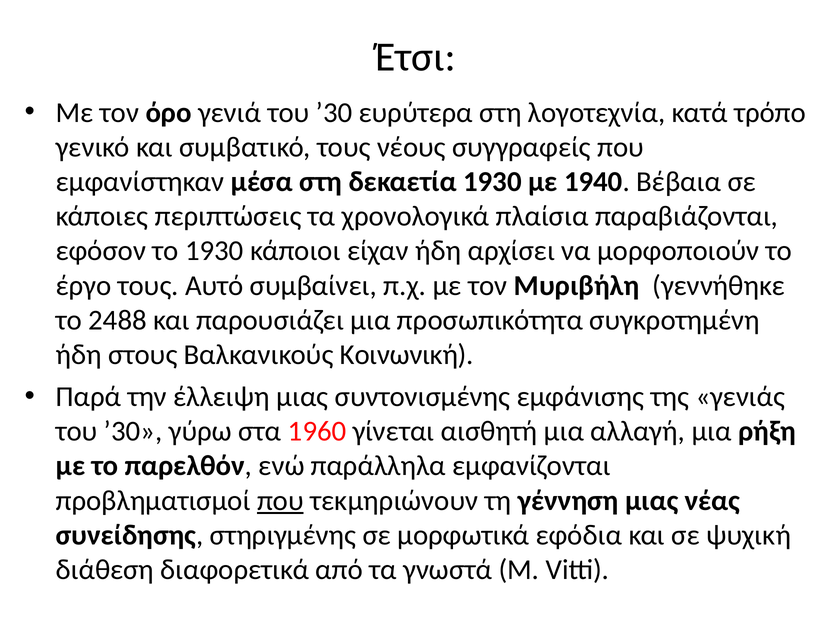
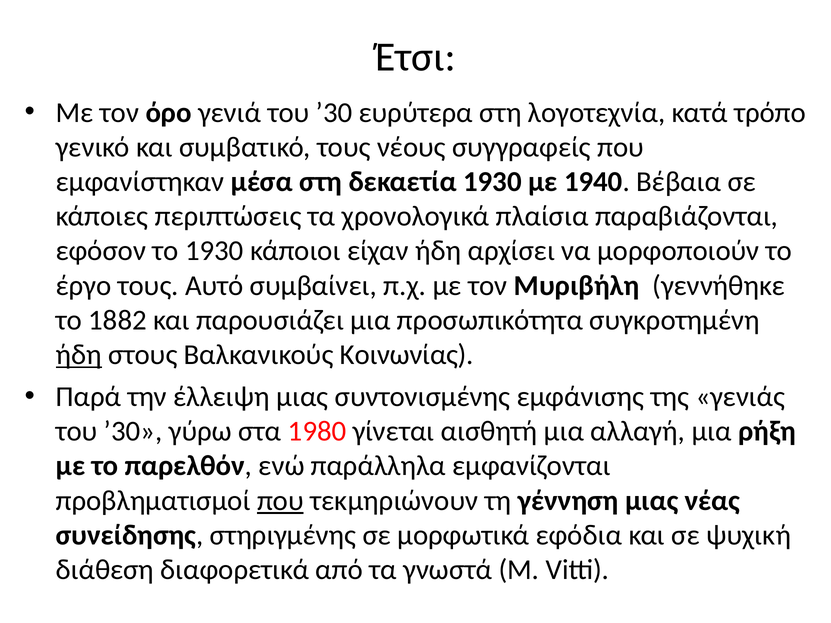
2488: 2488 -> 1882
ήδη at (79, 355) underline: none -> present
Κοινωνική: Κοινωνική -> Κοινωνίας
1960: 1960 -> 1980
